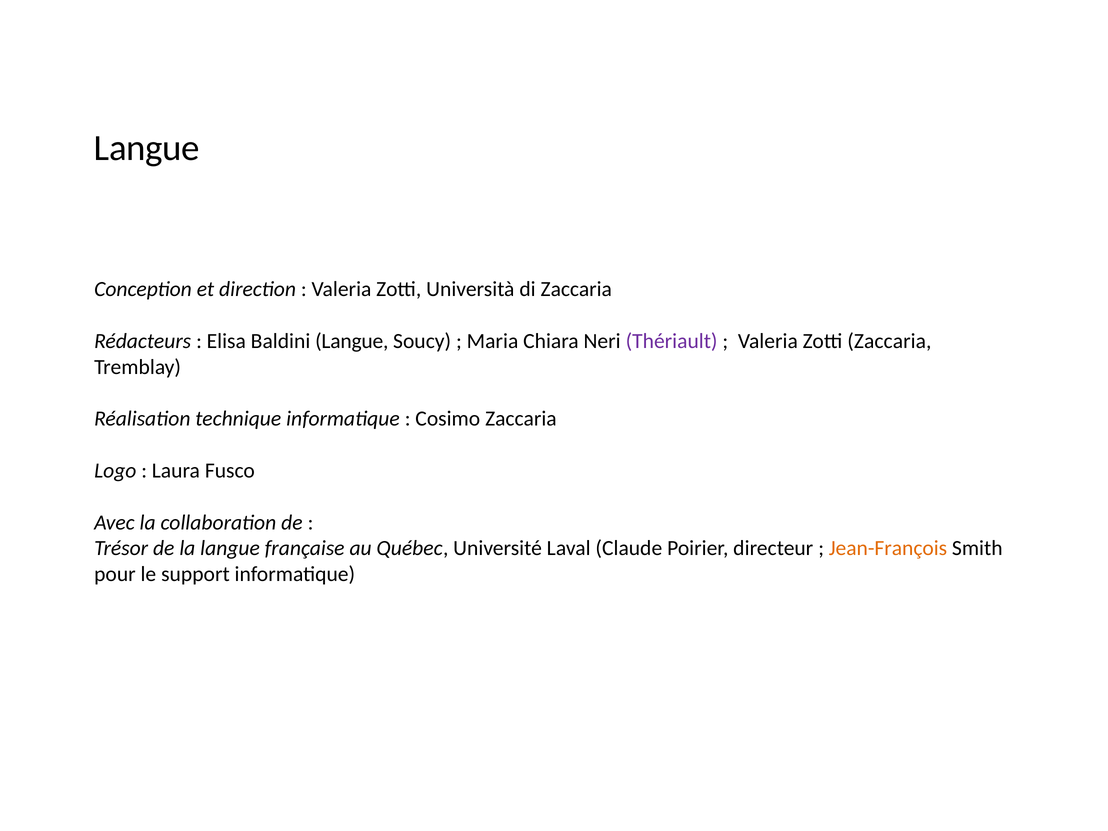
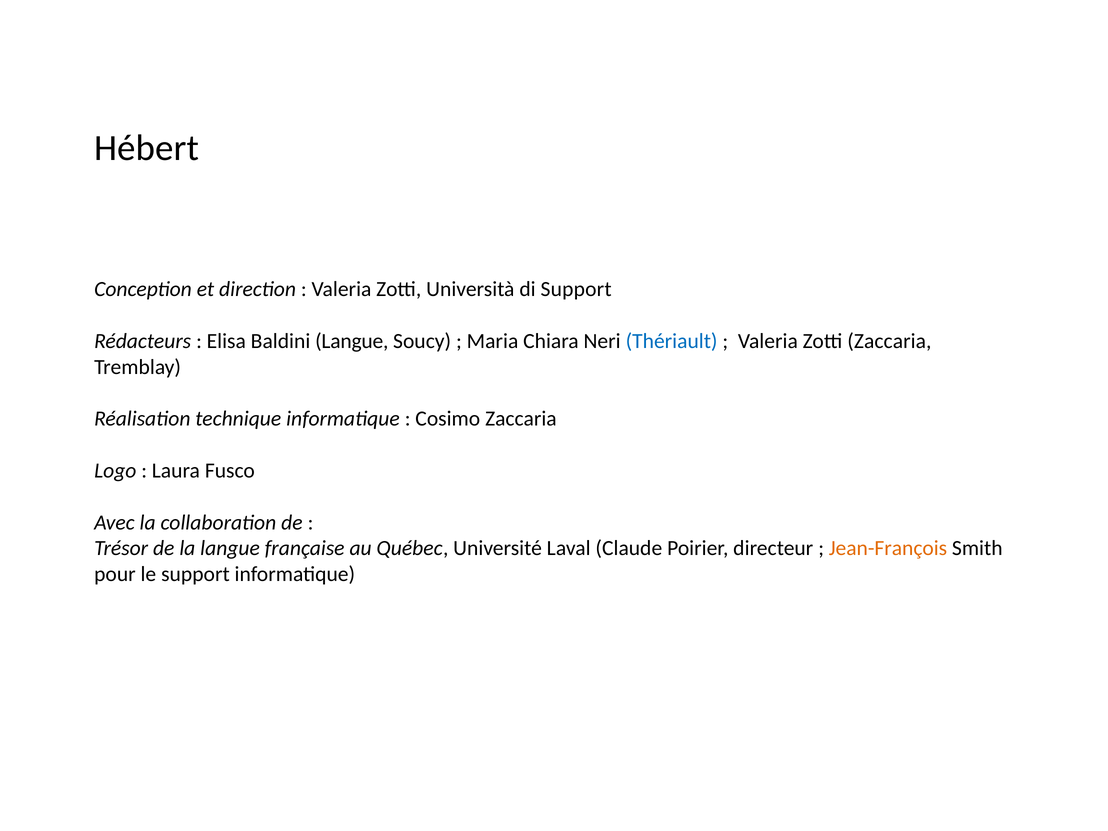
Langue at (147, 148): Langue -> Hébert
di Zaccaria: Zaccaria -> Support
Thériault colour: purple -> blue
